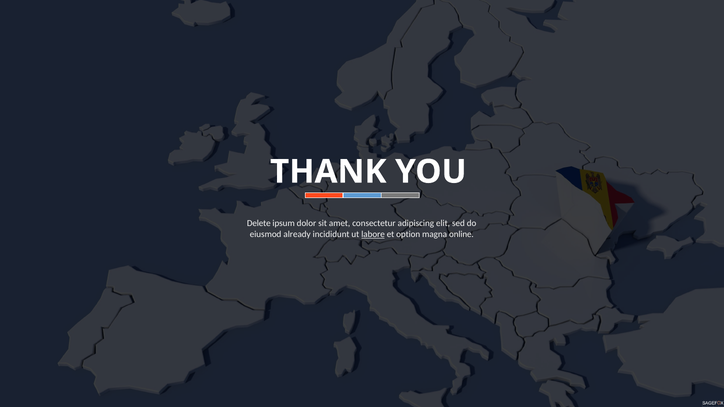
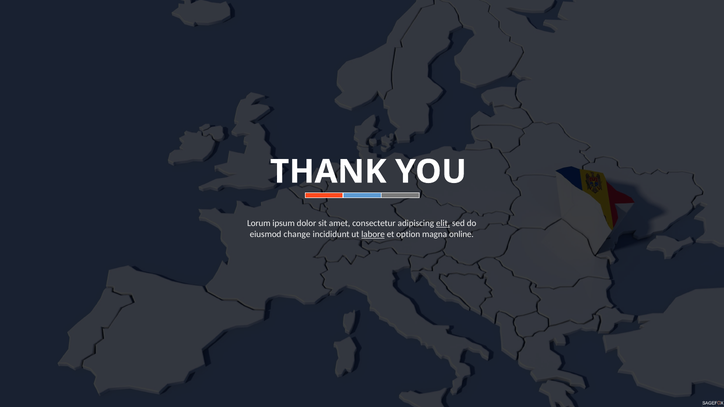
Delete: Delete -> Lorum
elit underline: none -> present
already: already -> change
